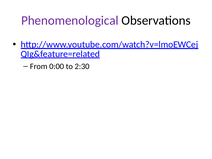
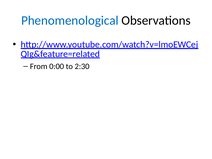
Phenomenological colour: purple -> blue
